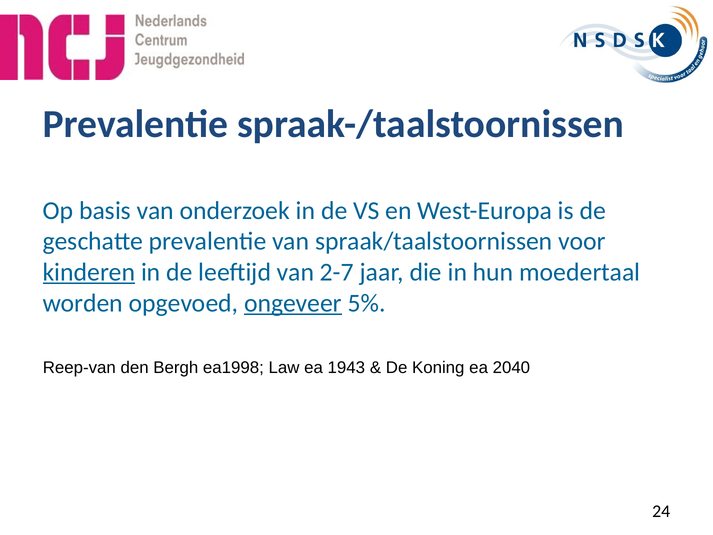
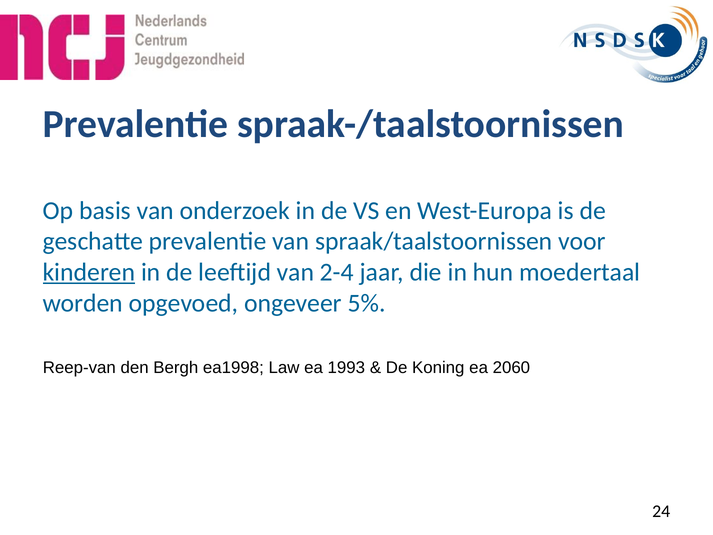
2-7: 2-7 -> 2-4
ongeveer underline: present -> none
1943: 1943 -> 1993
2040: 2040 -> 2060
